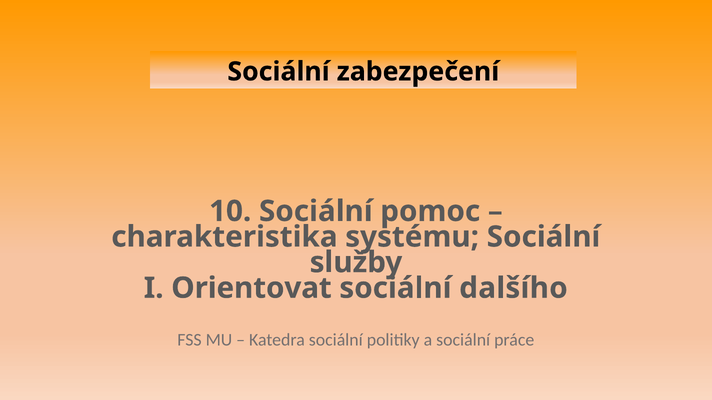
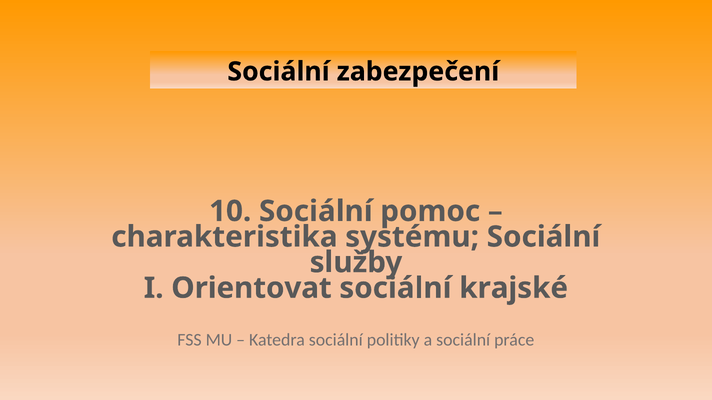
dalšího: dalšího -> krajské
